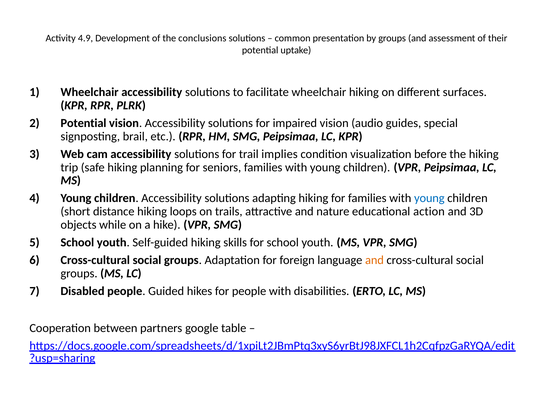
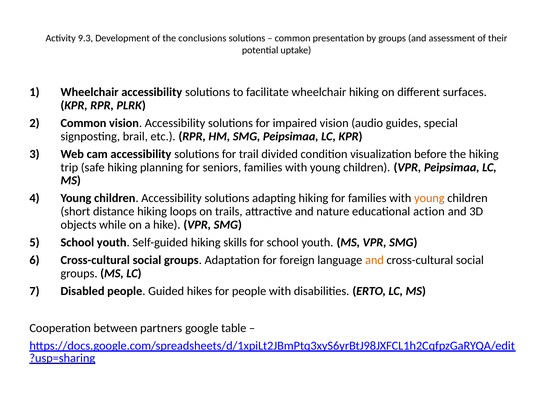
4.9: 4.9 -> 9.3
Potential at (83, 123): Potential -> Common
implies: implies -> divided
young at (429, 198) colour: blue -> orange
